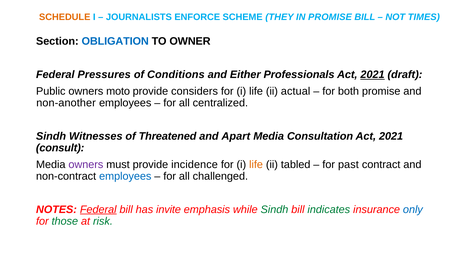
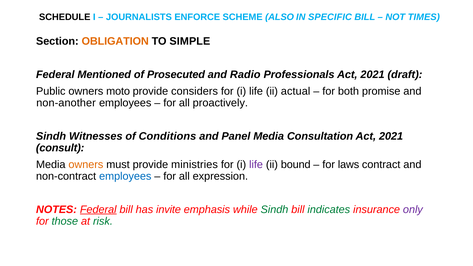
SCHEDULE colour: orange -> black
THEY: THEY -> ALSO
IN PROMISE: PROMISE -> SPECIFIC
OBLIGATION colour: blue -> orange
OWNER: OWNER -> SIMPLE
Pressures: Pressures -> Mentioned
Conditions: Conditions -> Prosecuted
Either: Either -> Radio
2021 at (373, 75) underline: present -> none
centralized: centralized -> proactively
Threatened: Threatened -> Conditions
Apart: Apart -> Panel
owners at (86, 165) colour: purple -> orange
incidence: incidence -> ministries
life at (256, 165) colour: orange -> purple
tabled: tabled -> bound
past: past -> laws
challenged: challenged -> expression
only colour: blue -> purple
